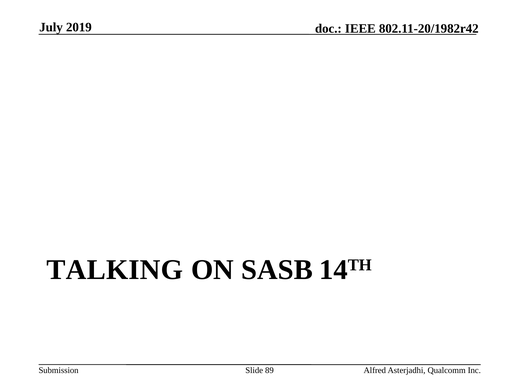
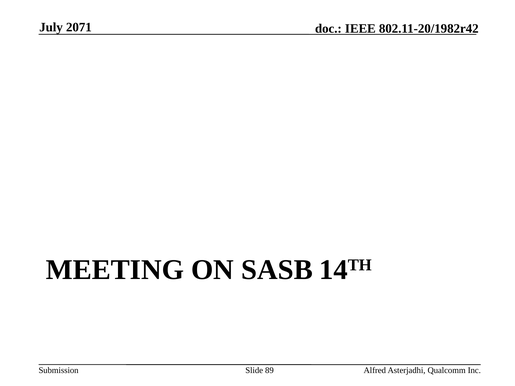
2019: 2019 -> 2071
TALKING: TALKING -> MEETING
